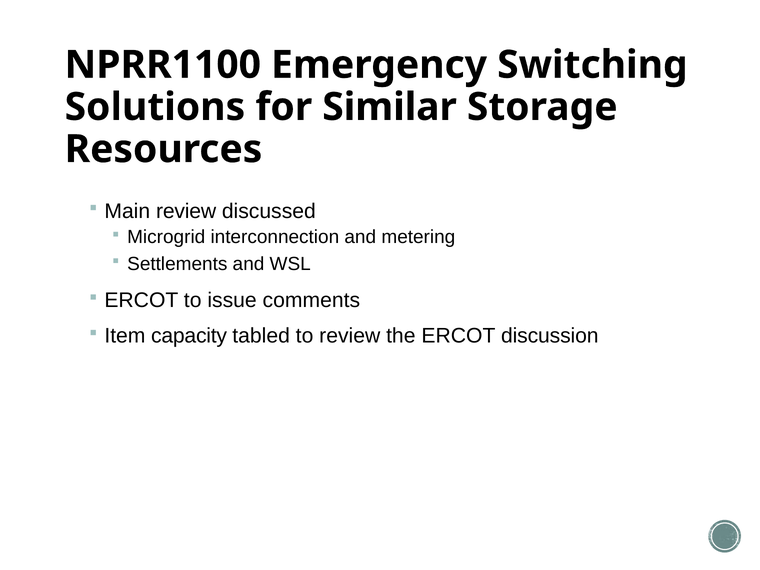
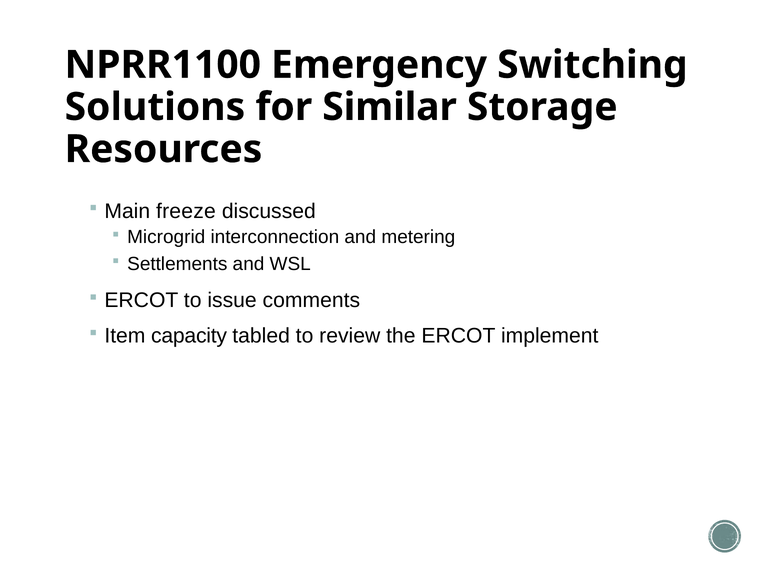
Main review: review -> freeze
discussion: discussion -> implement
